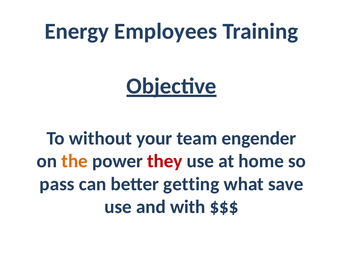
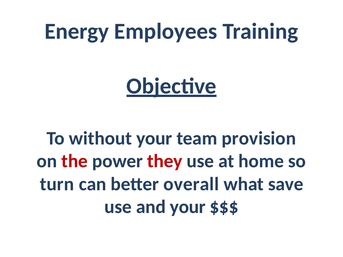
engender: engender -> provision
the colour: orange -> red
pass: pass -> turn
getting: getting -> overall
and with: with -> your
